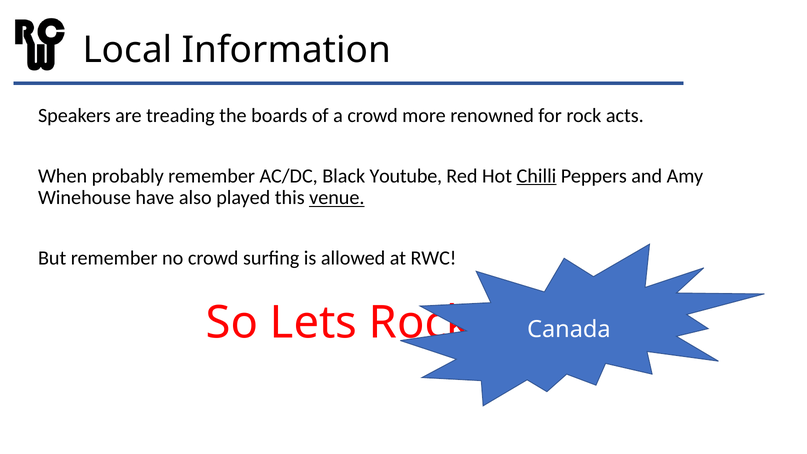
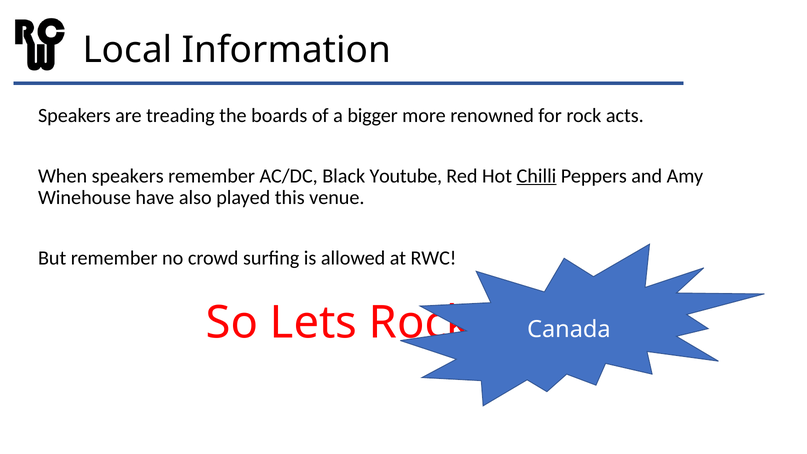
a crowd: crowd -> bigger
When probably: probably -> speakers
venue underline: present -> none
